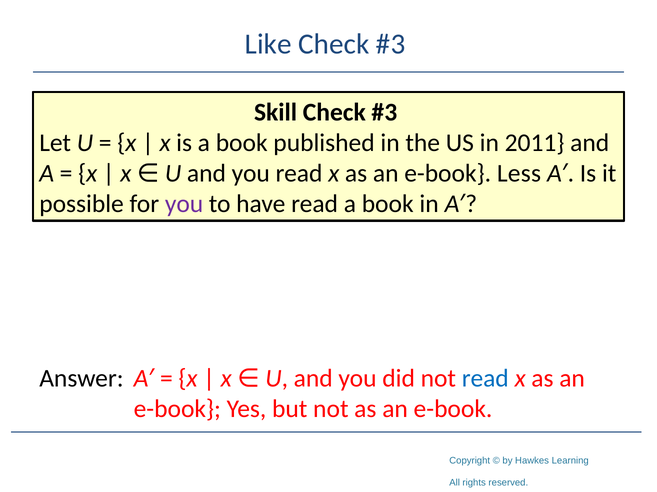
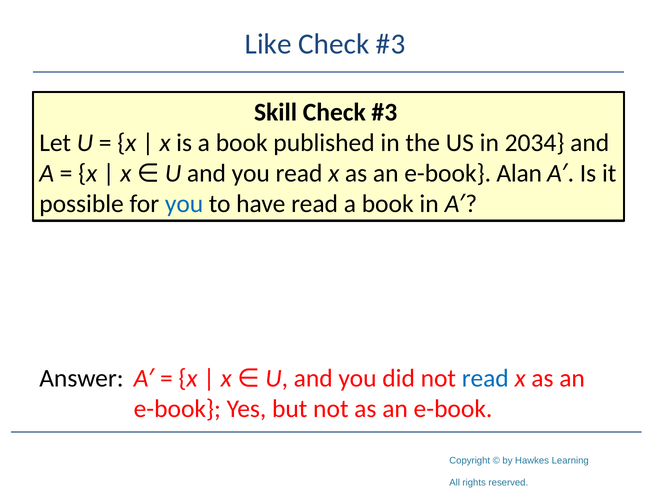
2011: 2011 -> 2034
Less: Less -> Alan
you at (184, 204) colour: purple -> blue
